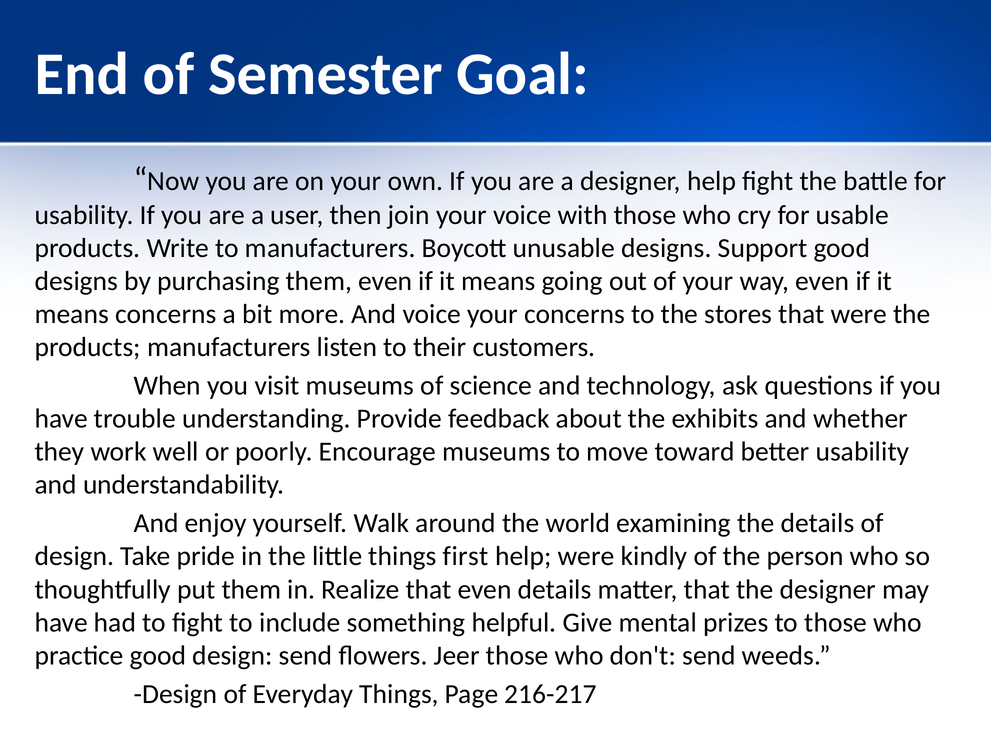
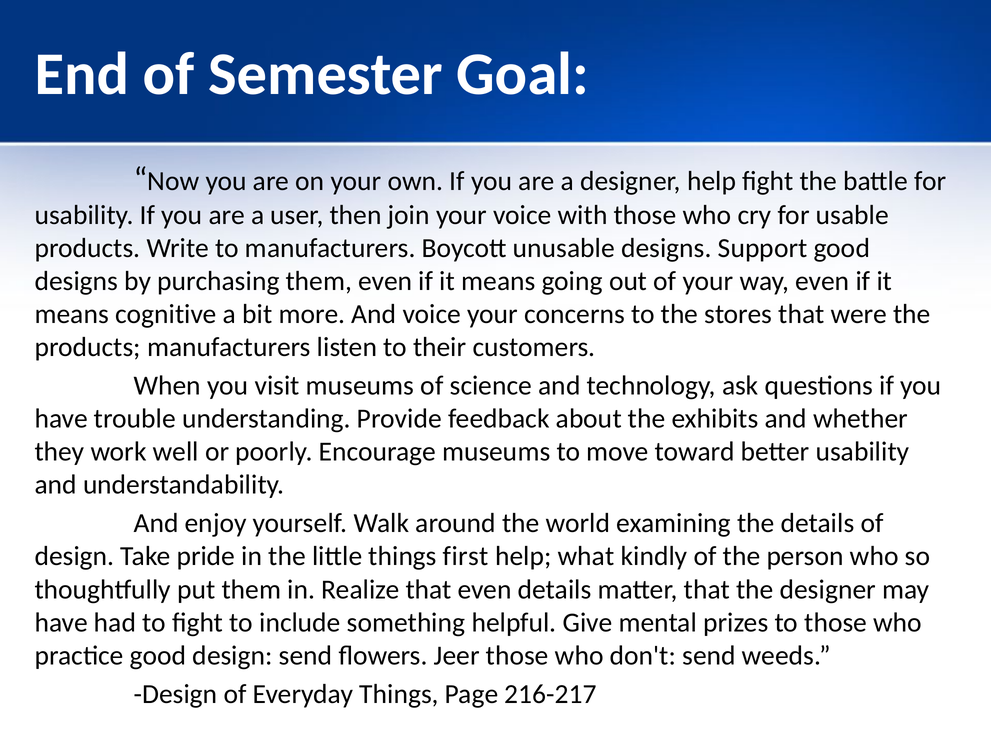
means concerns: concerns -> cognitive
help were: were -> what
